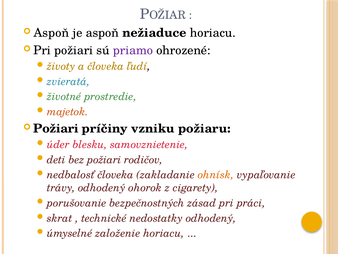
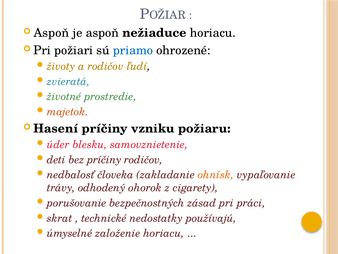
priamo colour: purple -> blue
a človeka: človeka -> rodičov
Požiari at (56, 128): Požiari -> Hasení
bez požiari: požiari -> príčiny
nedostatky odhodený: odhodený -> používajú
